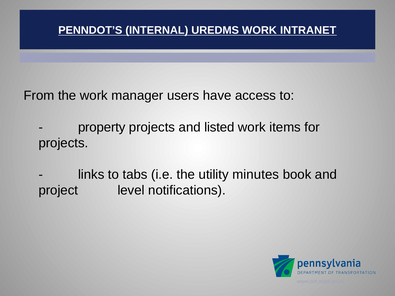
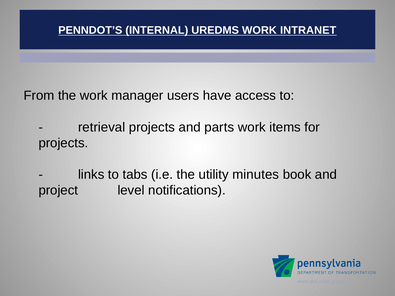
property: property -> retrieval
listed: listed -> parts
